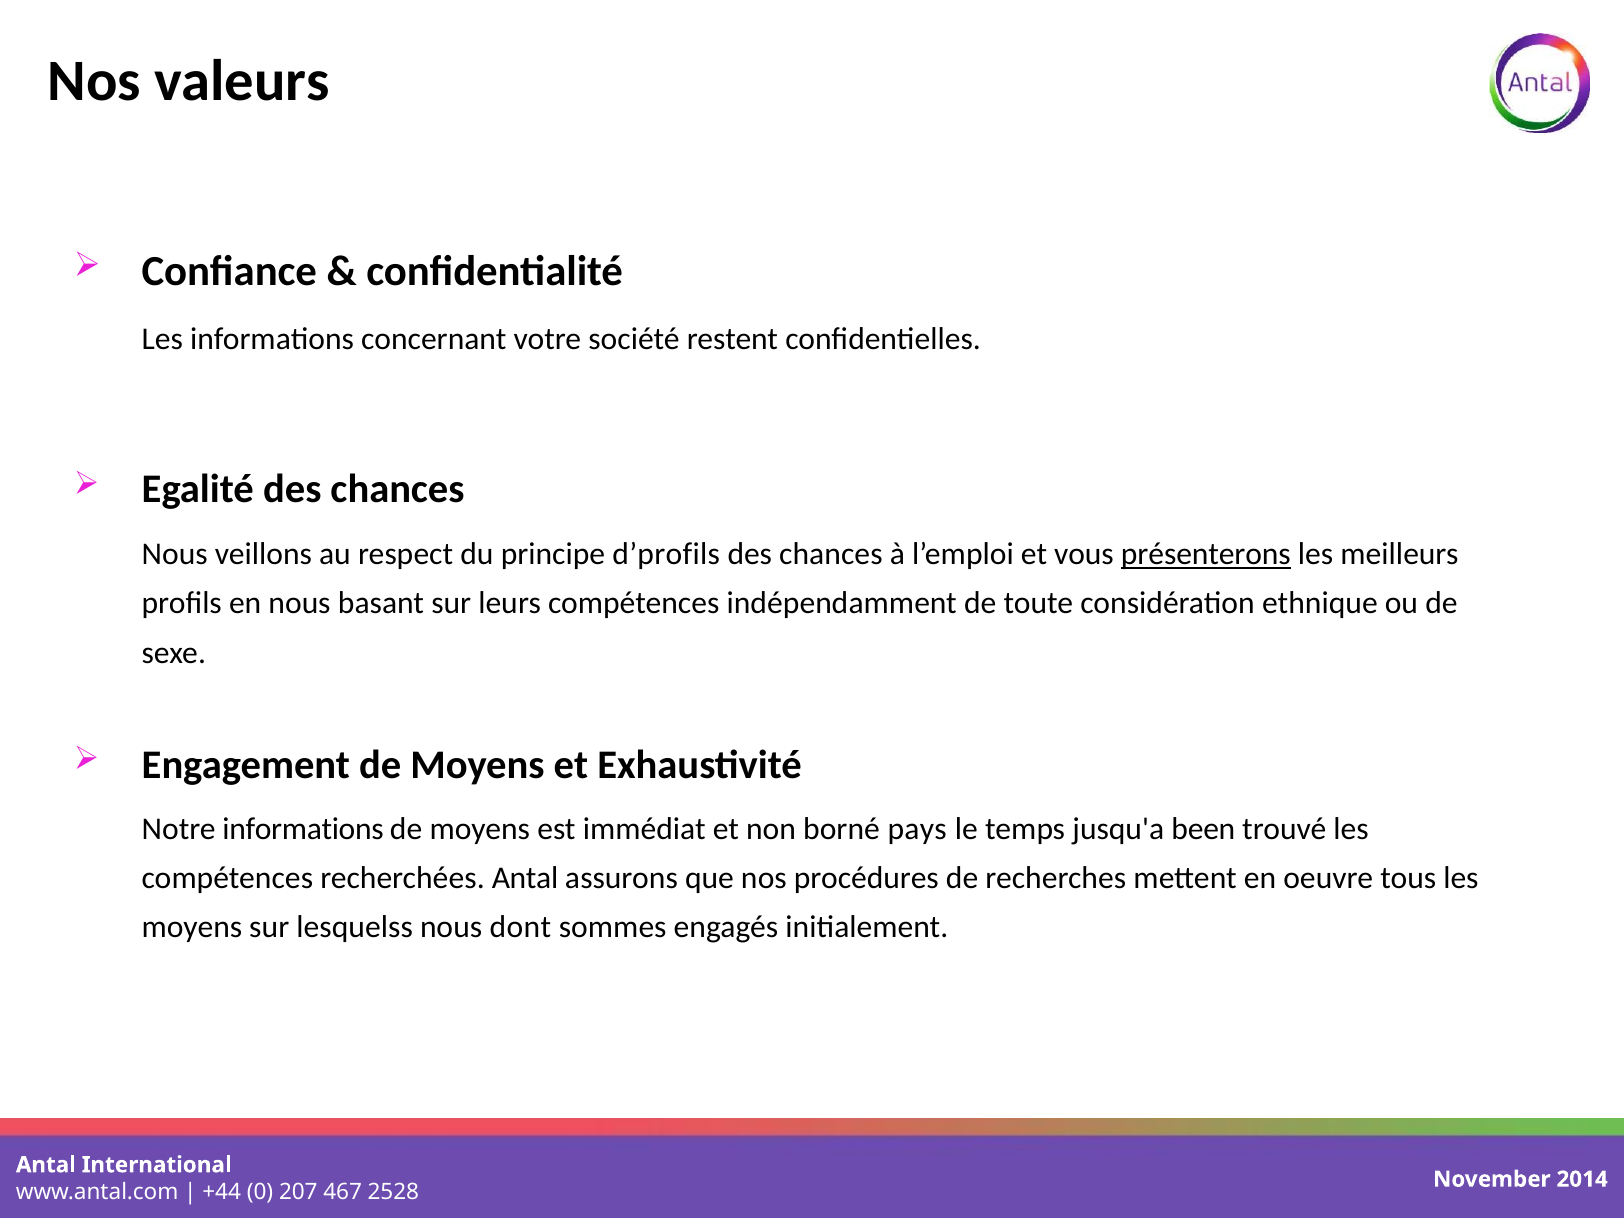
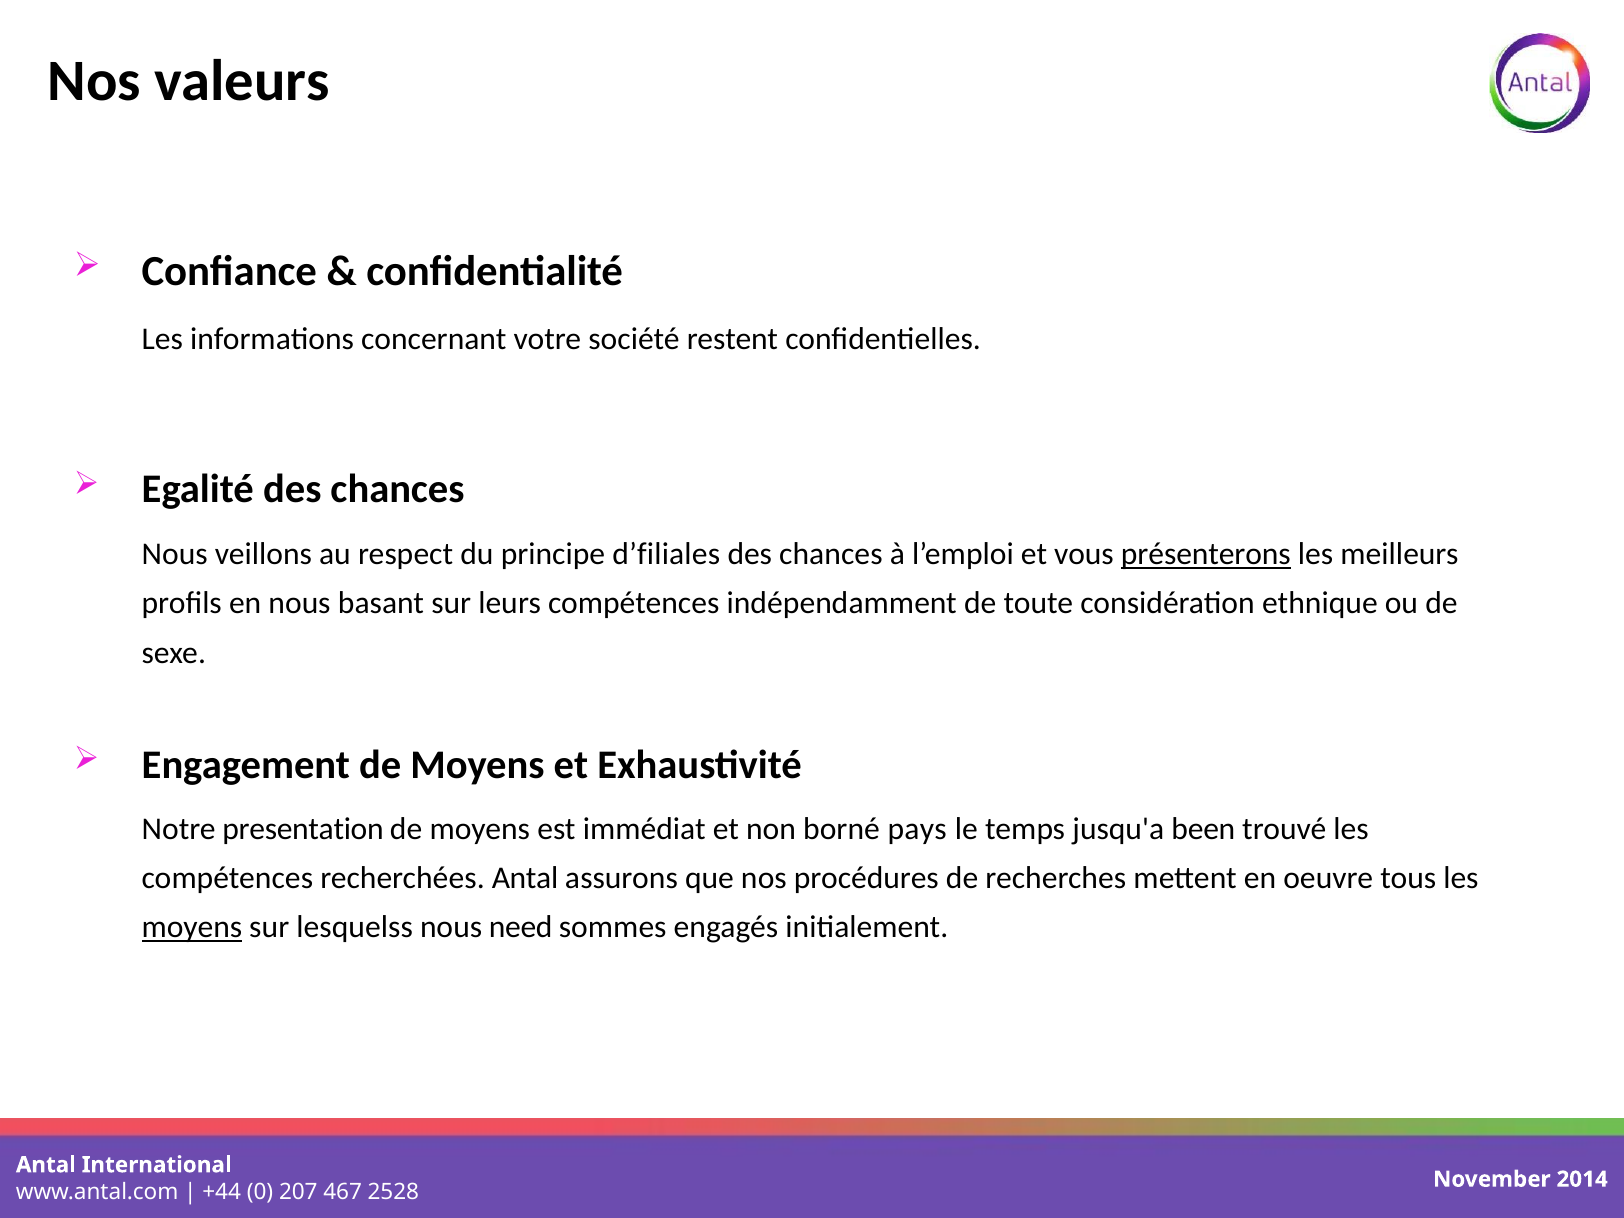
d’profils: d’profils -> d’filiales
Notre informations: informations -> presentation
moyens at (192, 927) underline: none -> present
dont: dont -> need
